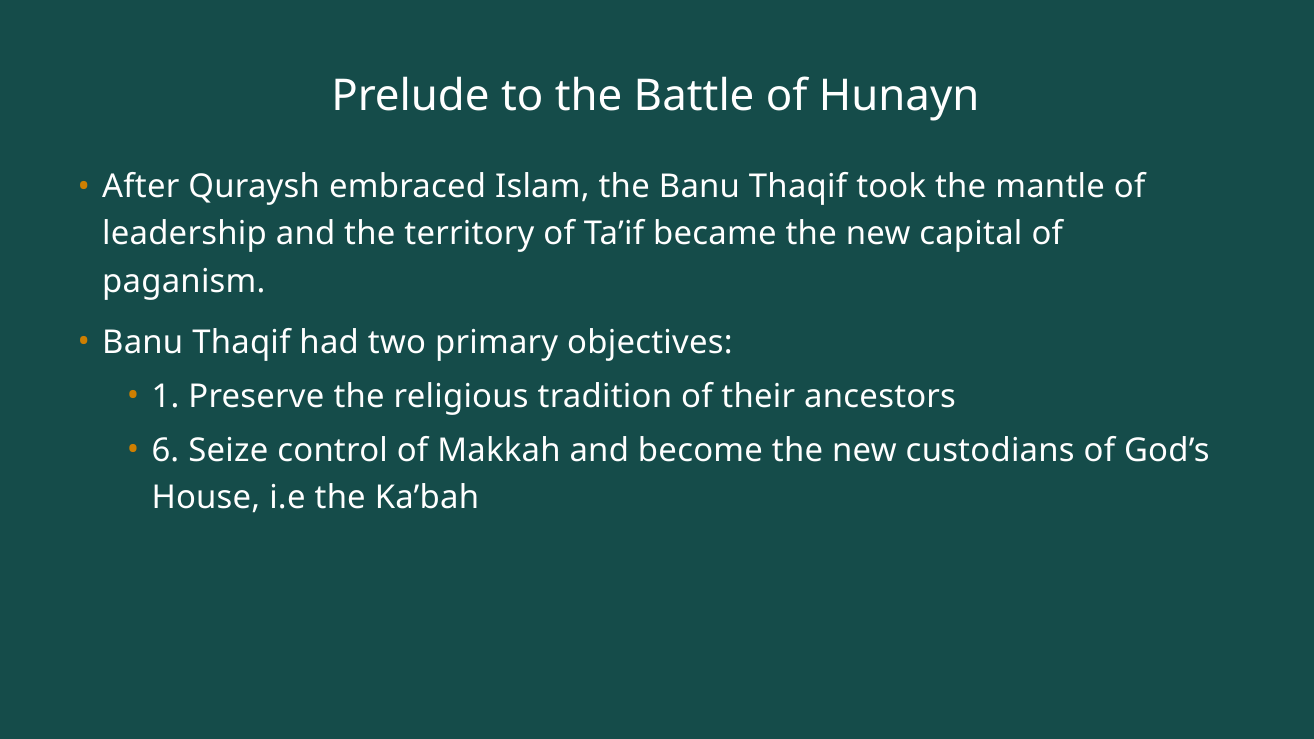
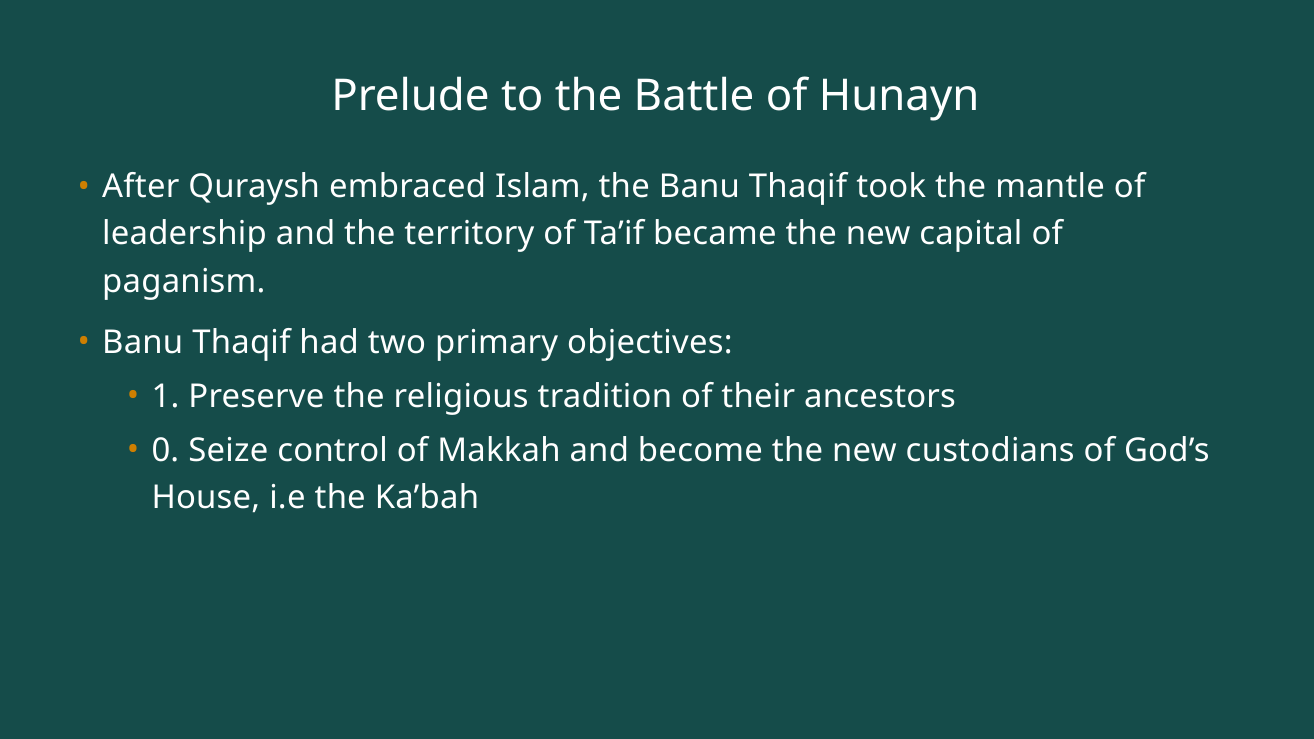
6: 6 -> 0
